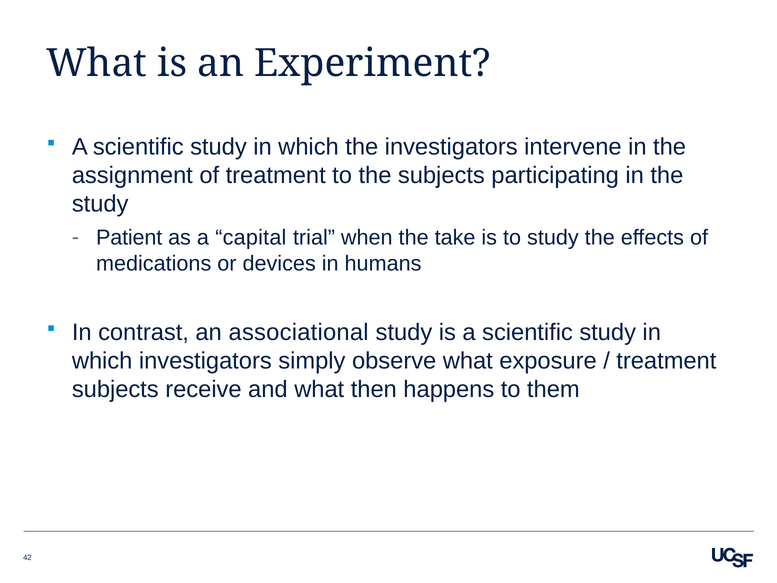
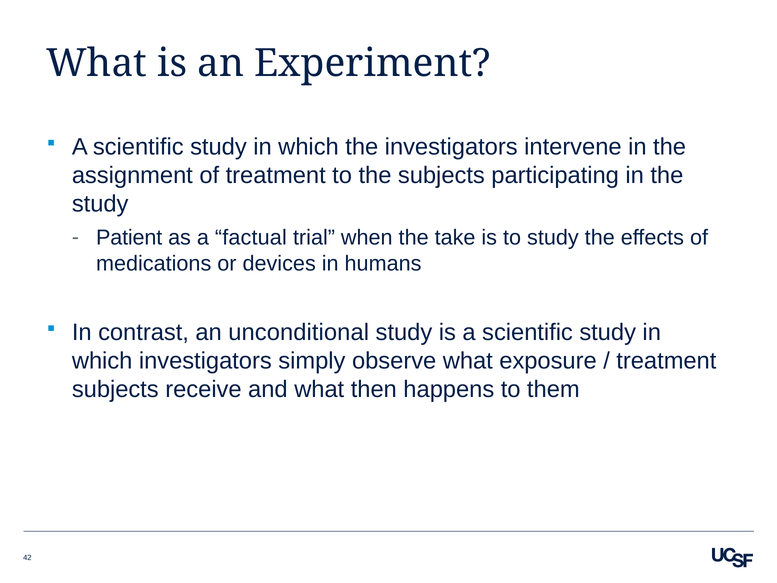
capital: capital -> factual
associational: associational -> unconditional
